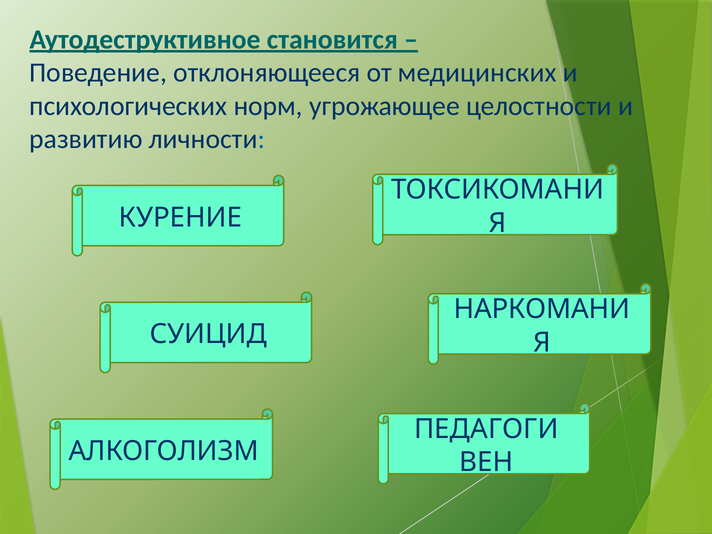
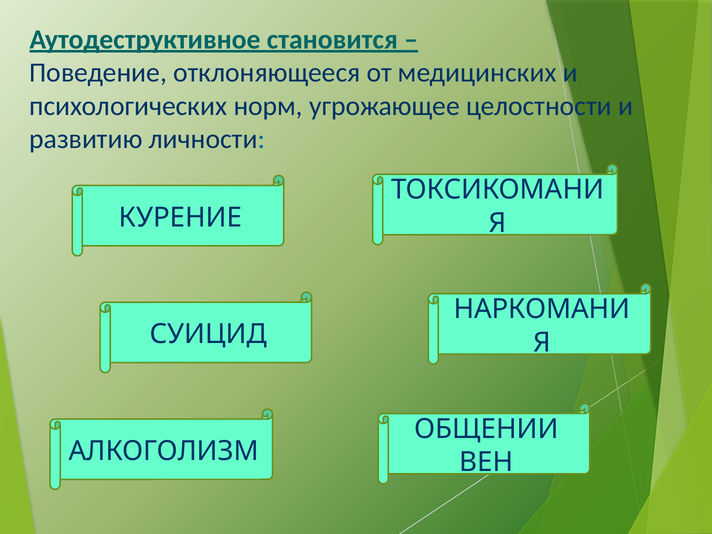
ПЕДАГОГИ: ПЕДАГОГИ -> ОБЩЕНИИ
